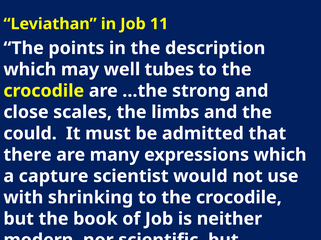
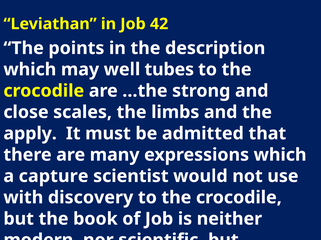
11: 11 -> 42
could: could -> apply
shrinking: shrinking -> discovery
